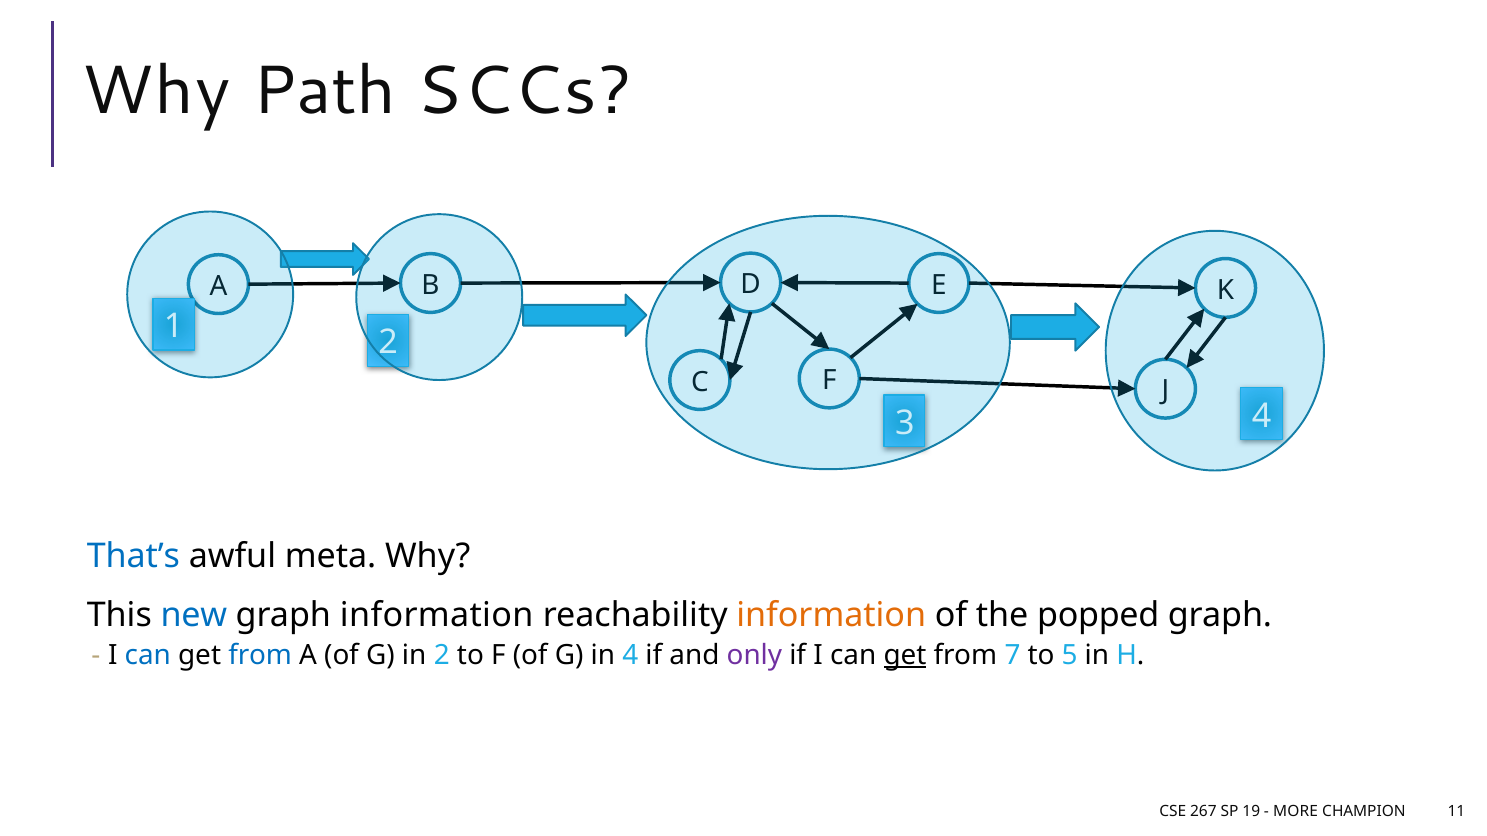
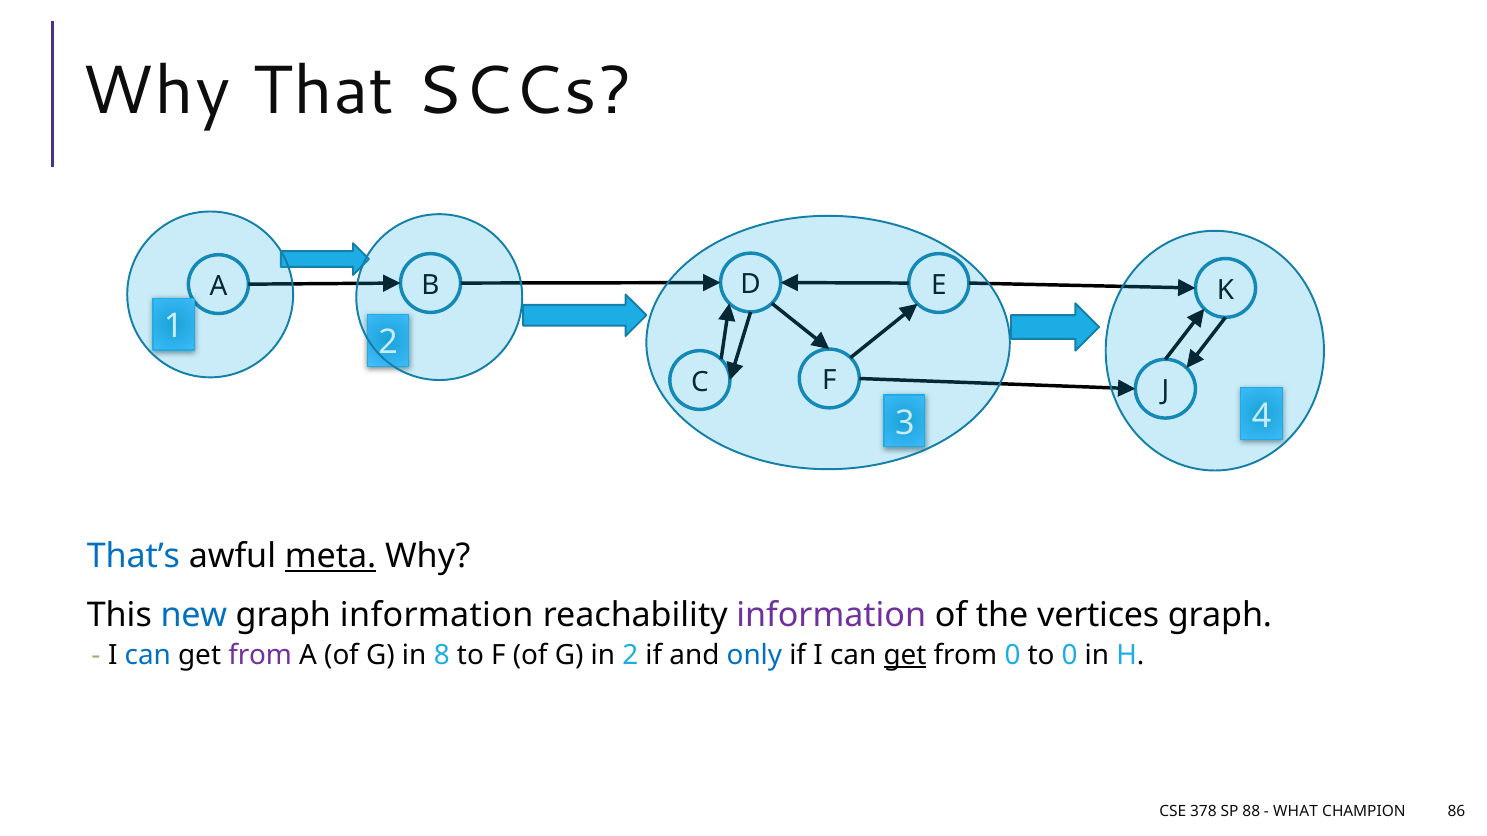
Path: Path -> That
meta underline: none -> present
information at (831, 616) colour: orange -> purple
popped: popped -> vertices
from at (260, 655) colour: blue -> purple
in 2: 2 -> 8
in 4: 4 -> 2
only colour: purple -> blue
from 7: 7 -> 0
to 5: 5 -> 0
267: 267 -> 378
19: 19 -> 88
MORE: MORE -> WHAT
11: 11 -> 86
